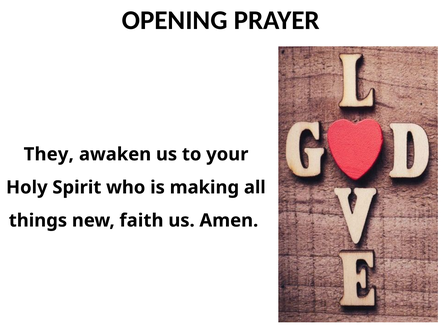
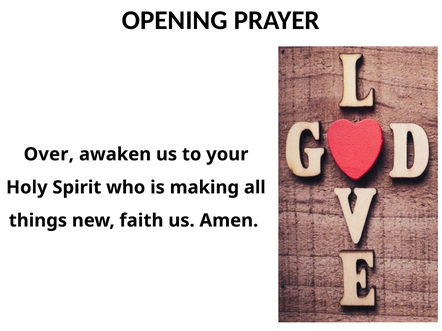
They: They -> Over
